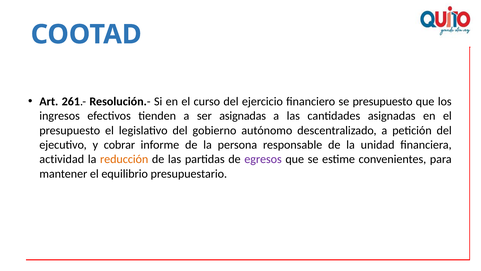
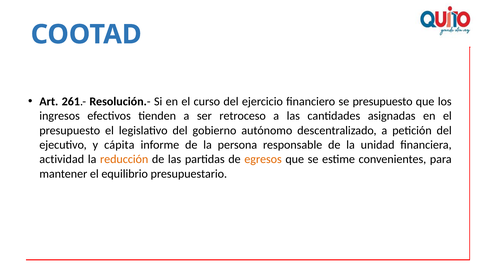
ser asignadas: asignadas -> retroceso
cobrar: cobrar -> cápita
egresos colour: purple -> orange
